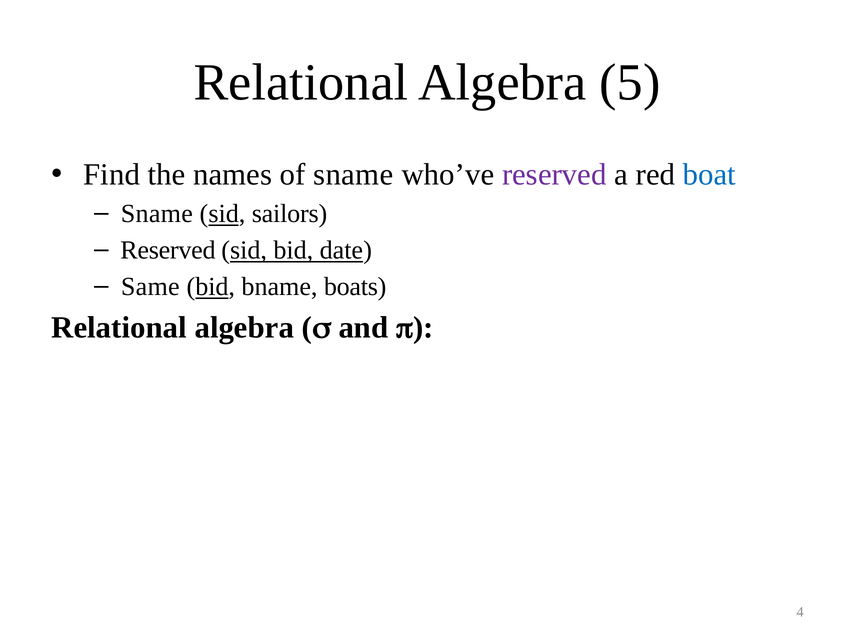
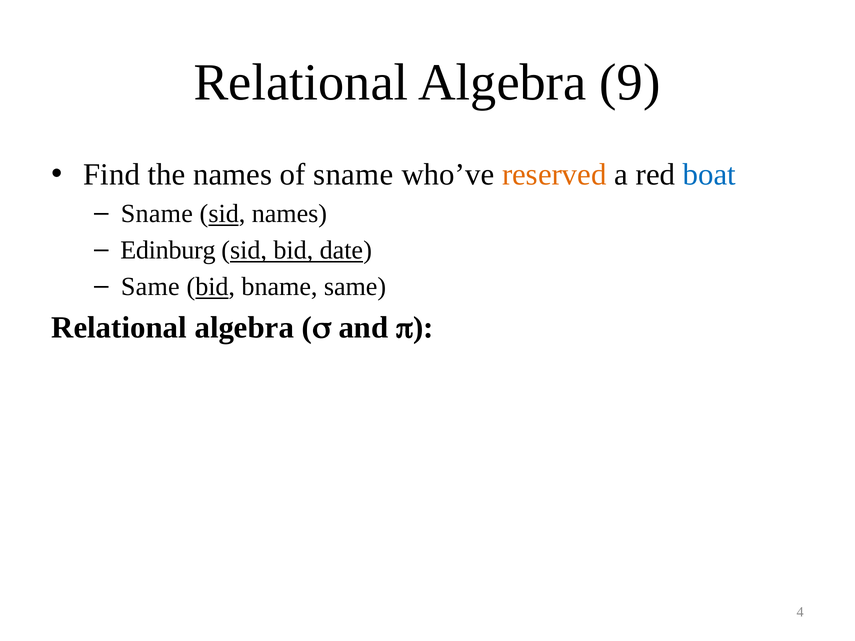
5: 5 -> 9
reserved at (554, 175) colour: purple -> orange
sid sailors: sailors -> names
Reserved at (168, 250): Reserved -> Edinburg
bname boats: boats -> same
